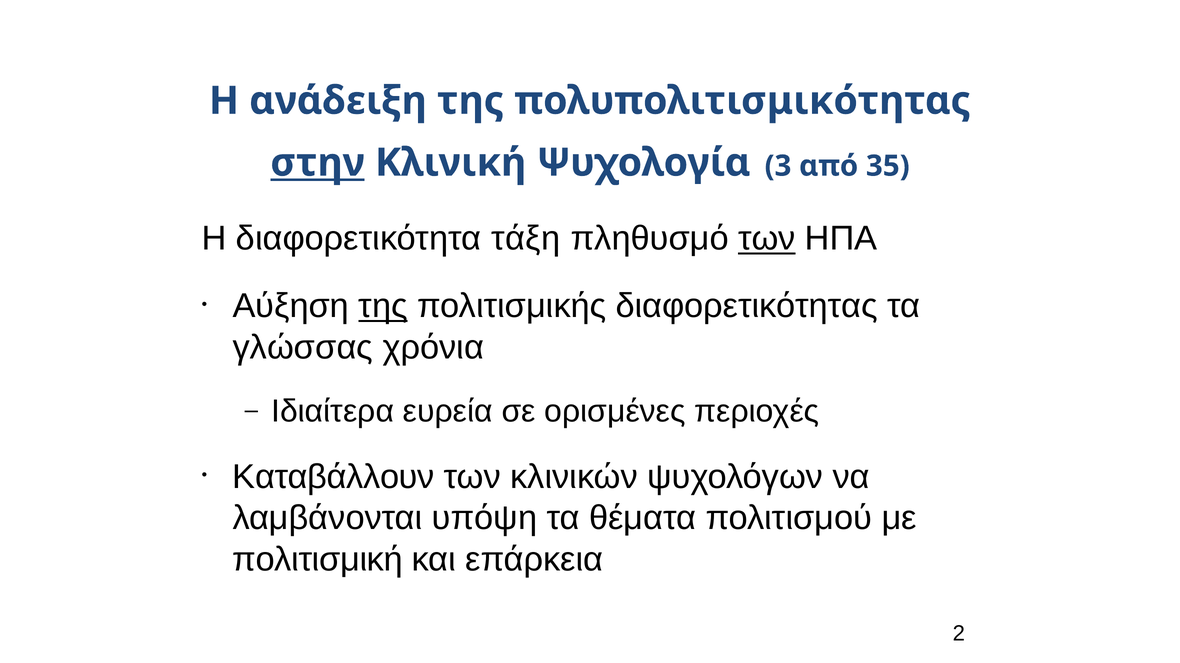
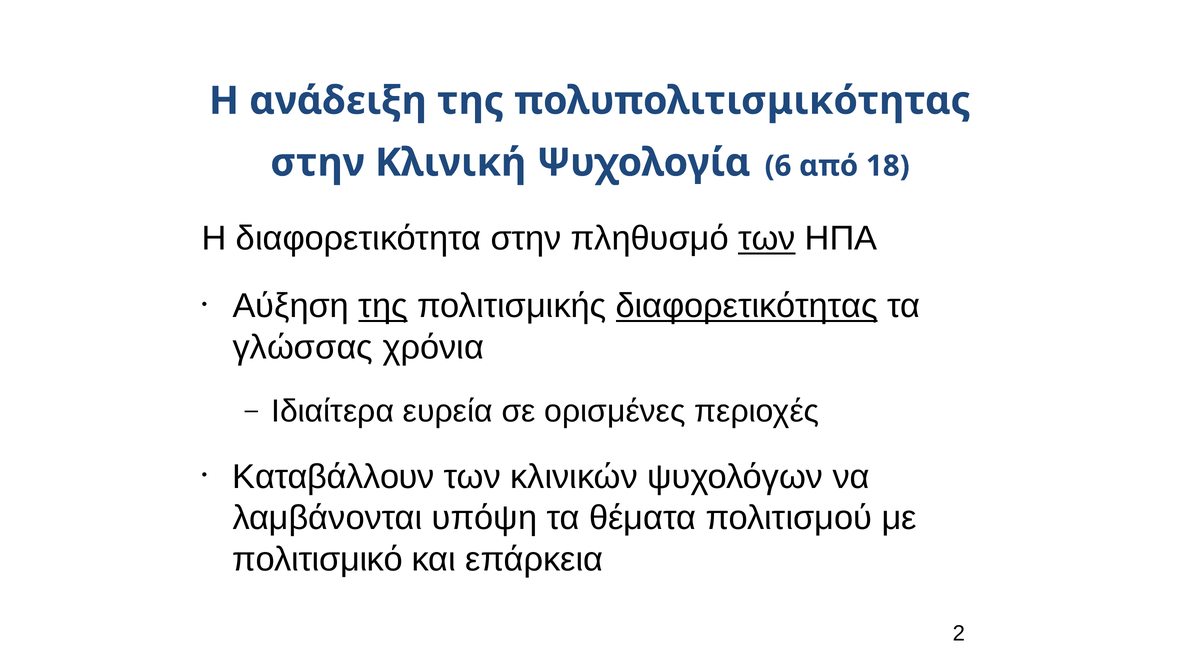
στην at (318, 163) underline: present -> none
3: 3 -> 6
35: 35 -> 18
διαφορετικότητα τάξη: τάξη -> στην
διαφορετικότητας underline: none -> present
πολιτισμική: πολιτισμική -> πολιτισμικό
